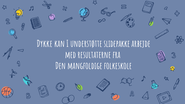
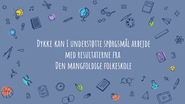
slidepakke: slidepakke -> spørgsmål
